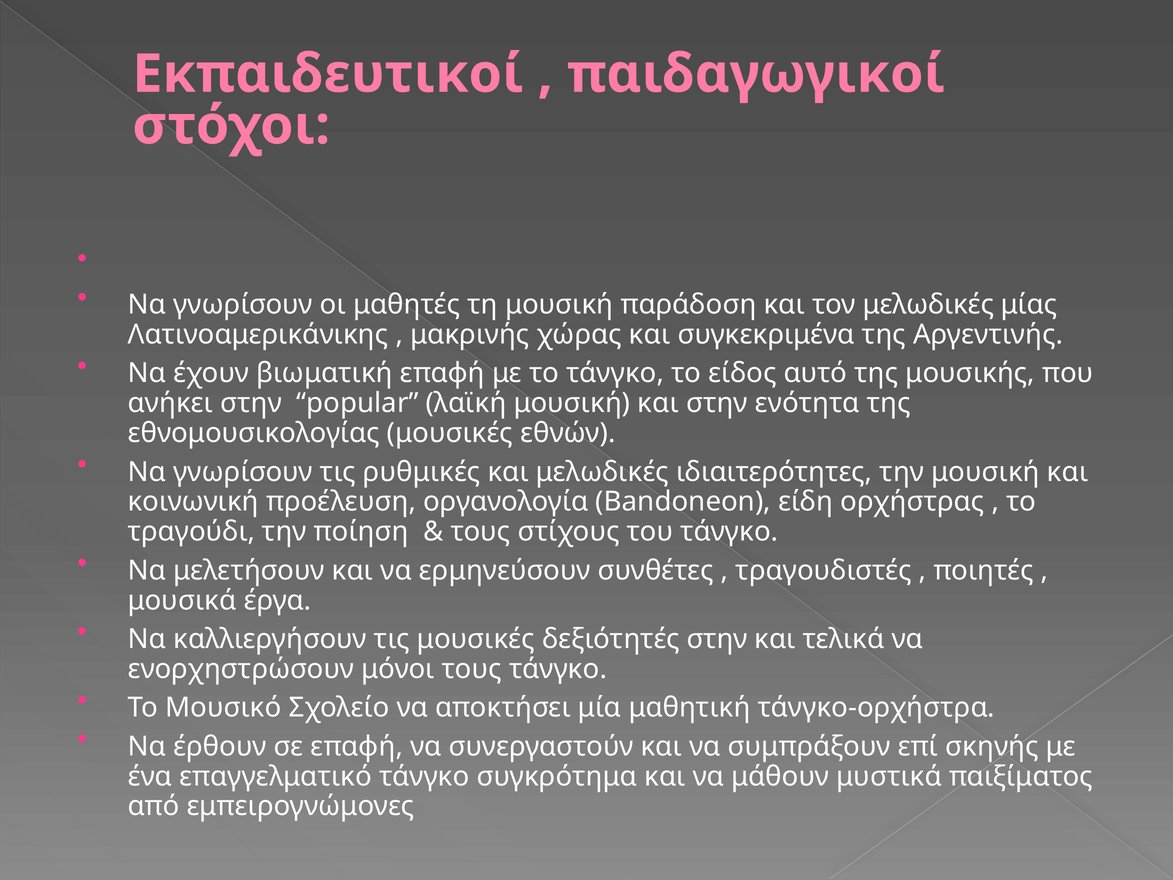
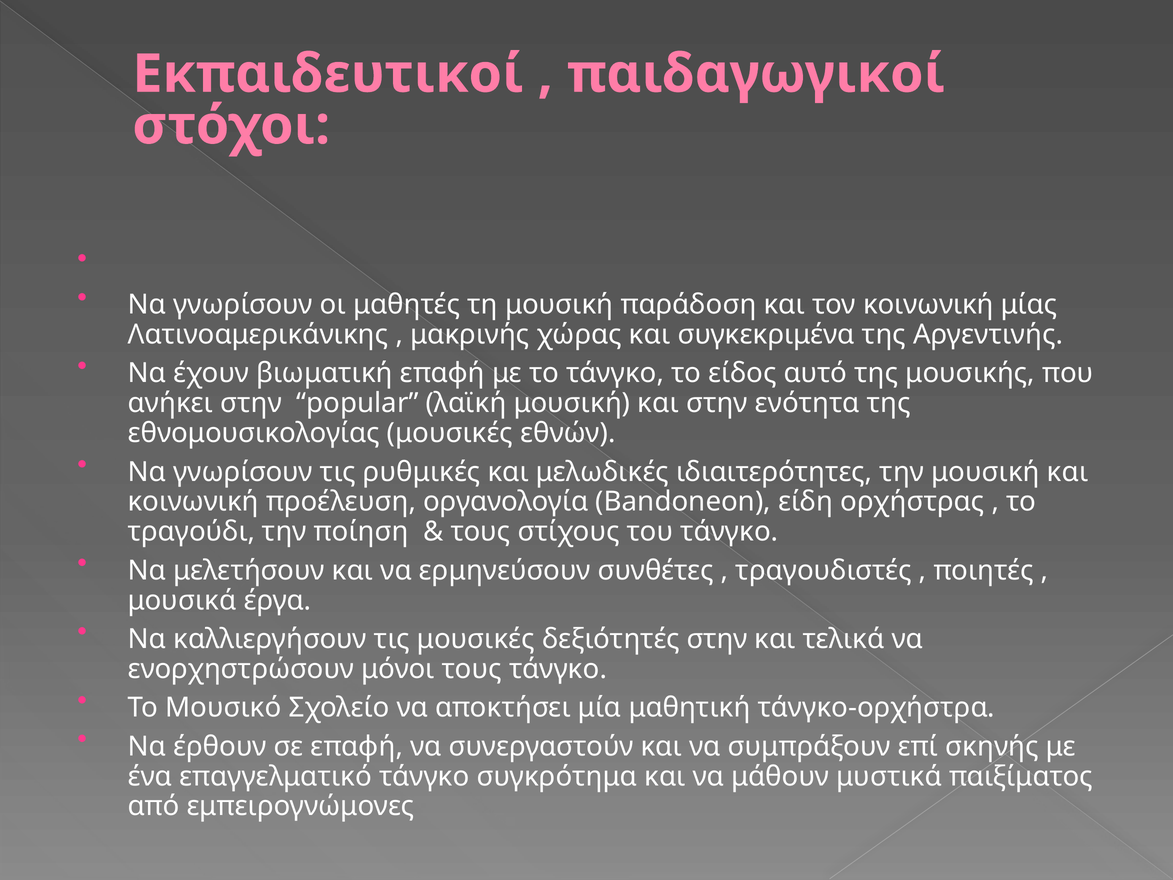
τον μελωδικές: μελωδικές -> κοινωνική
